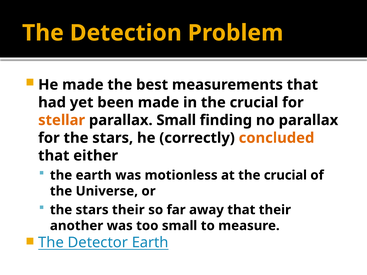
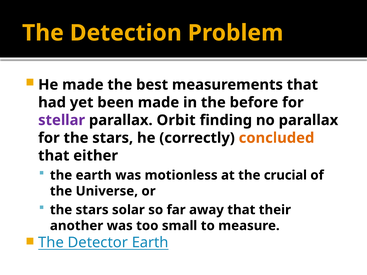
in the crucial: crucial -> before
stellar colour: orange -> purple
parallax Small: Small -> Orbit
stars their: their -> solar
